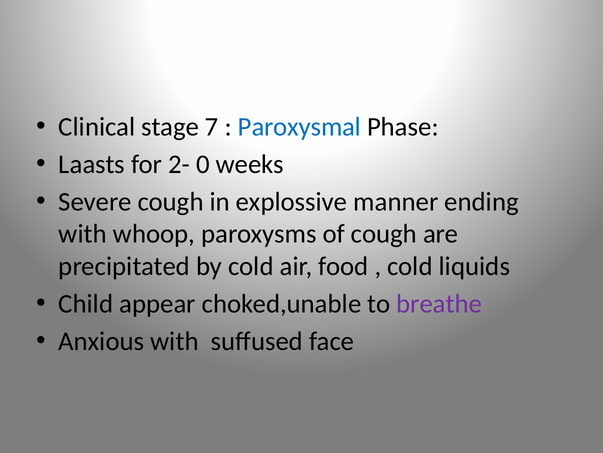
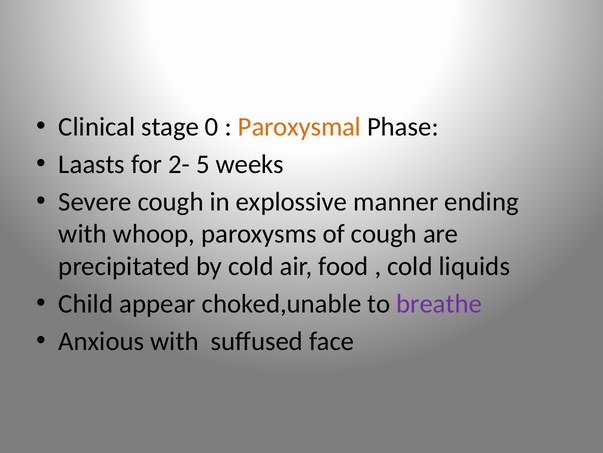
7: 7 -> 0
Paroxysmal colour: blue -> orange
0: 0 -> 5
